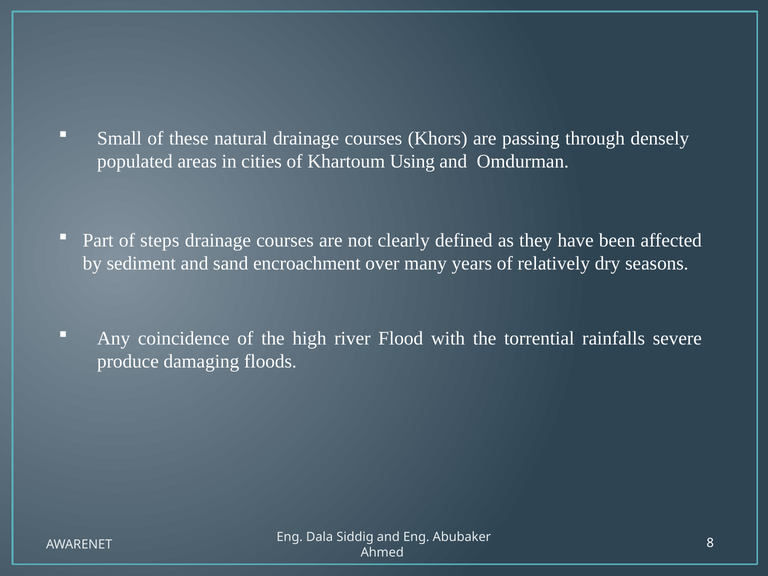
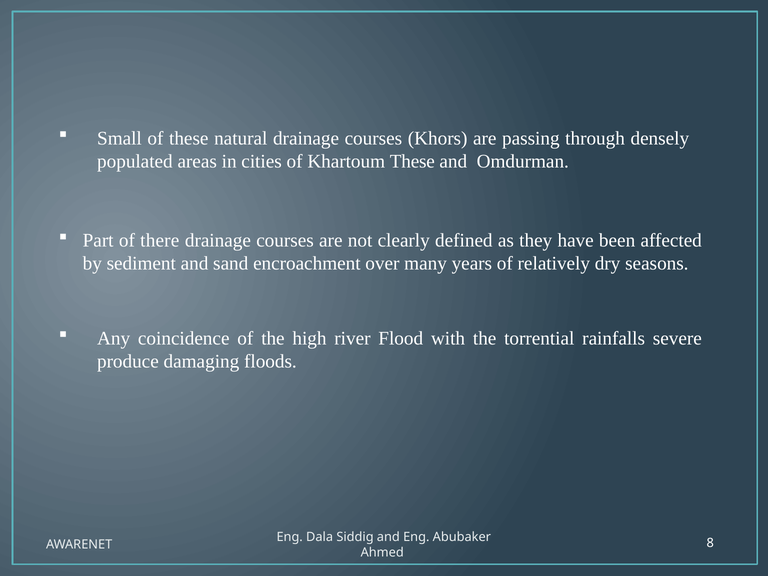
Khartoum Using: Using -> These
steps: steps -> there
